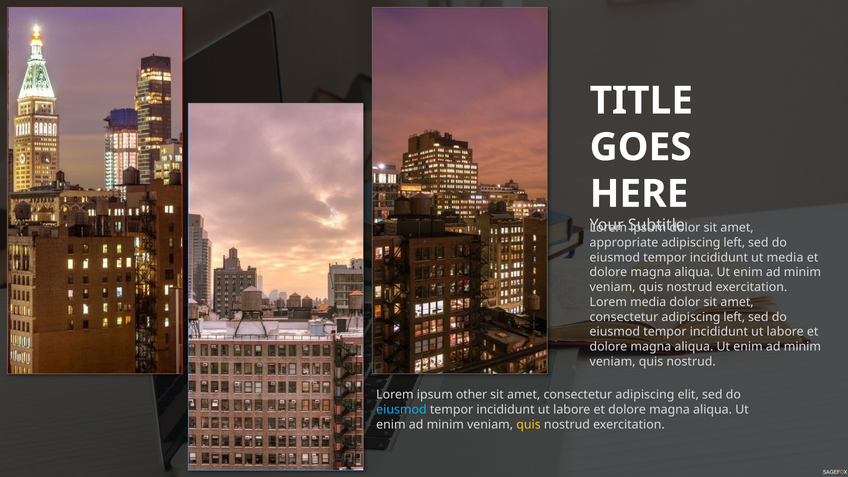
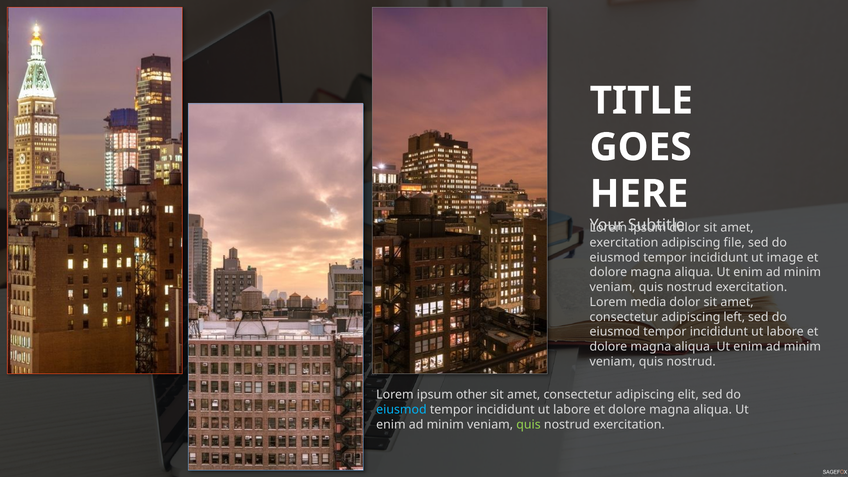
appropriate at (624, 243): appropriate -> exercitation
left at (734, 243): left -> file
ut media: media -> image
quis at (528, 425) colour: yellow -> light green
